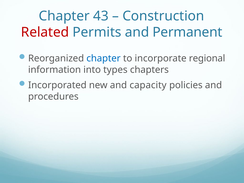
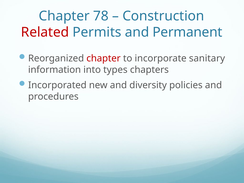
43: 43 -> 78
chapter at (104, 58) colour: blue -> red
regional: regional -> sanitary
capacity: capacity -> diversity
